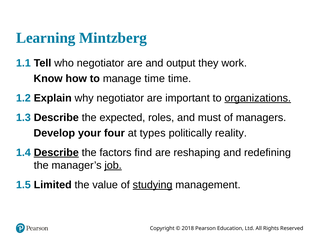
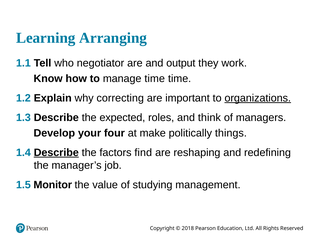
Mintzberg: Mintzberg -> Arranging
why negotiator: negotiator -> correcting
must: must -> think
types: types -> make
reality: reality -> things
job underline: present -> none
Limited: Limited -> Monitor
studying underline: present -> none
